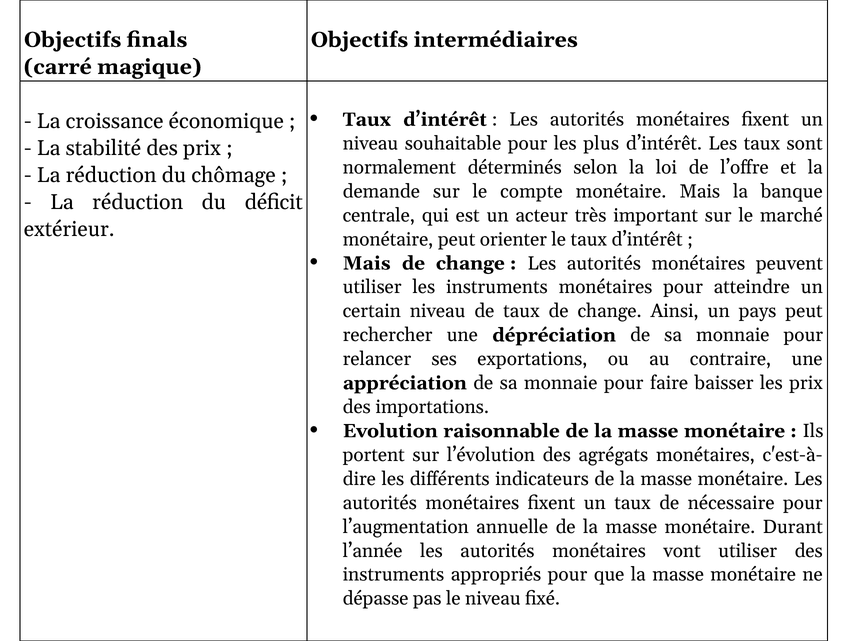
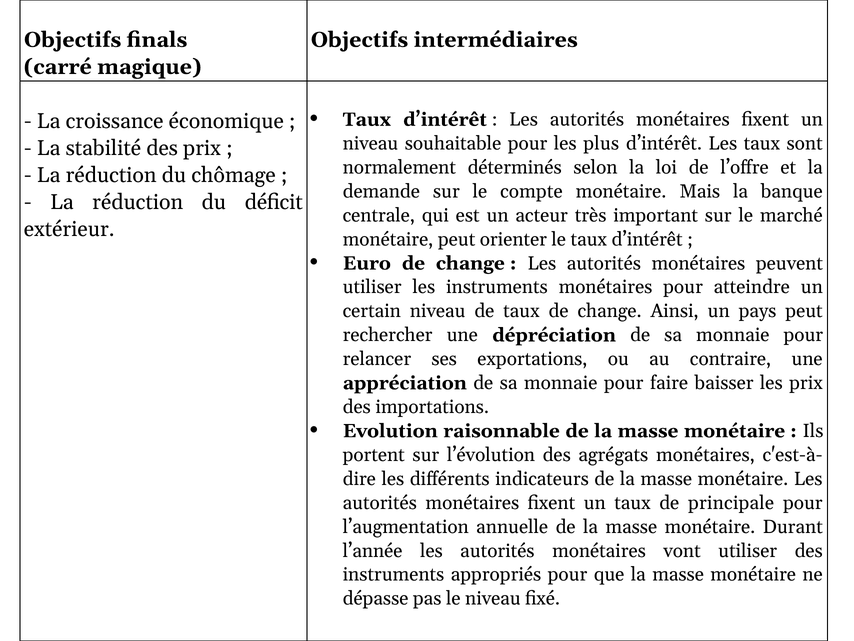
Mais at (367, 263): Mais -> Euro
nécessaire: nécessaire -> principale
